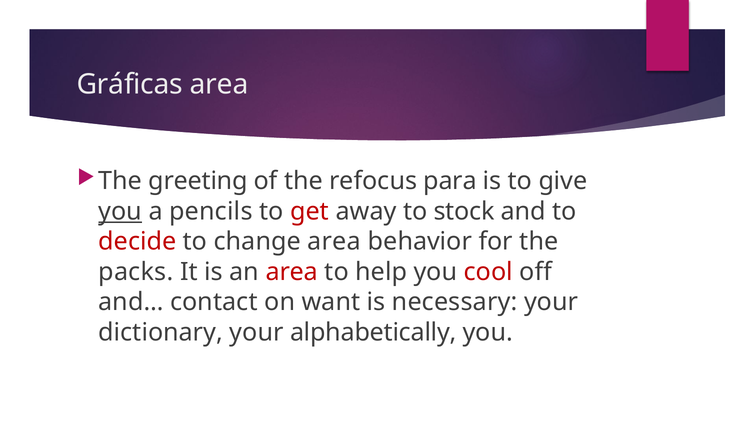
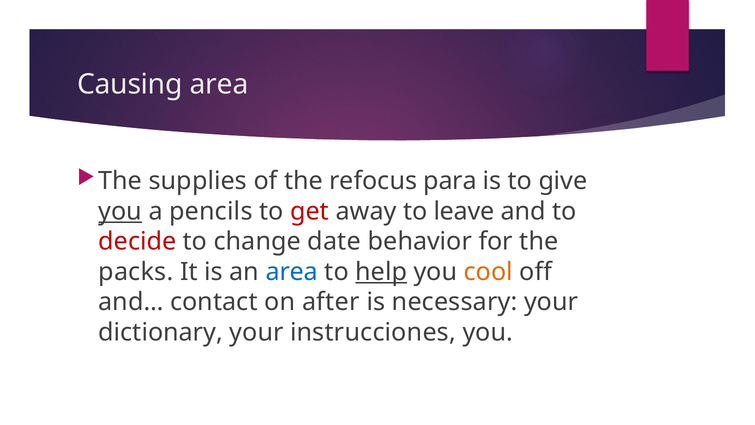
Gráficas: Gráficas -> Causing
greeting: greeting -> supplies
stock: stock -> leave
change area: area -> date
area at (292, 272) colour: red -> blue
help underline: none -> present
cool colour: red -> orange
want: want -> after
alphabetically: alphabetically -> instrucciones
